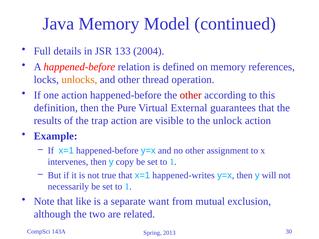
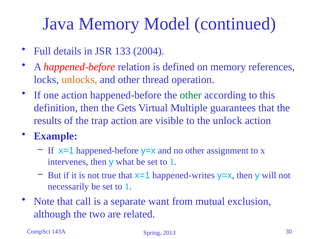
other at (191, 95) colour: red -> green
Pure: Pure -> Gets
External: External -> Multiple
copy: copy -> what
like: like -> call
